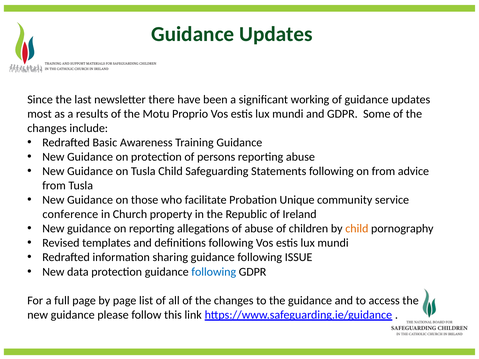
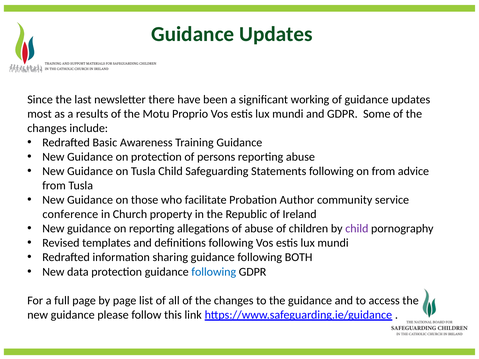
Unique: Unique -> Author
child at (357, 229) colour: orange -> purple
ISSUE: ISSUE -> BOTH
